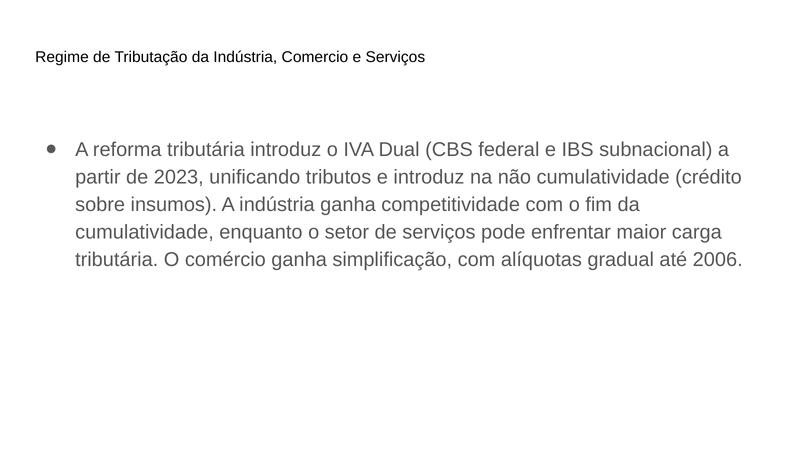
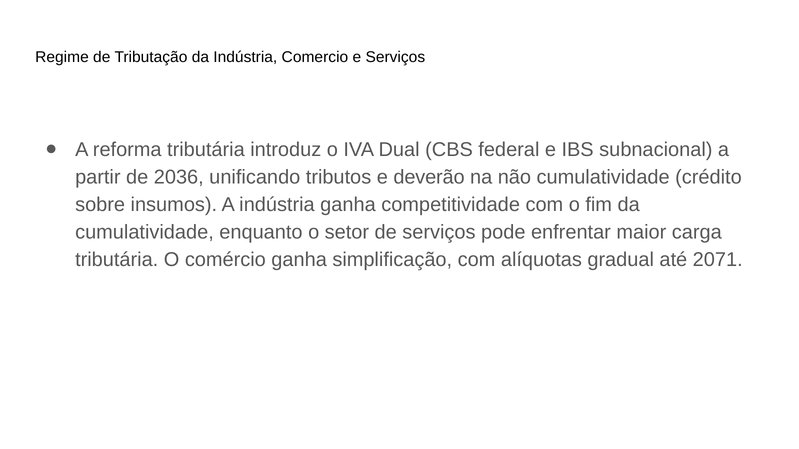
2023: 2023 -> 2036
e introduz: introduz -> deverão
2006: 2006 -> 2071
